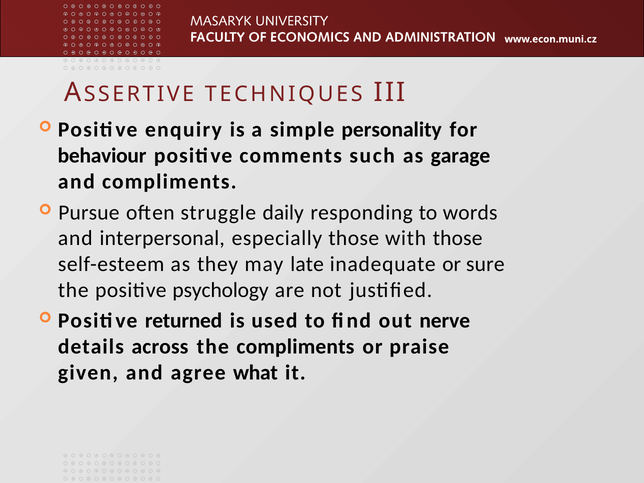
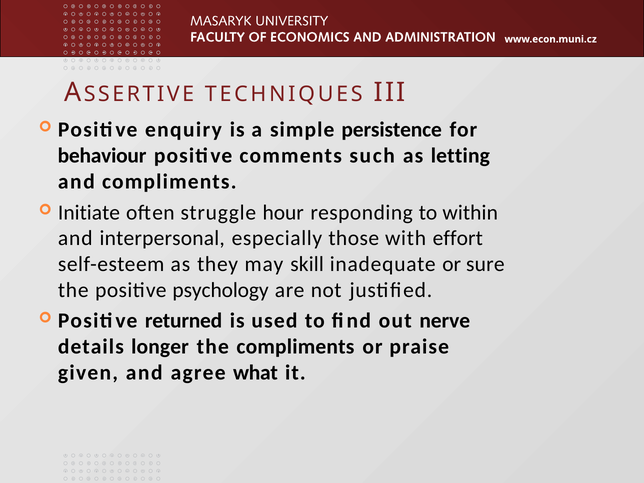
personality: personality -> persistence
garage: garage -> letting
Pursue: Pursue -> Initiate
daily: daily -> hour
words: words -> within
with those: those -> effort
late: late -> skill
across: across -> longer
